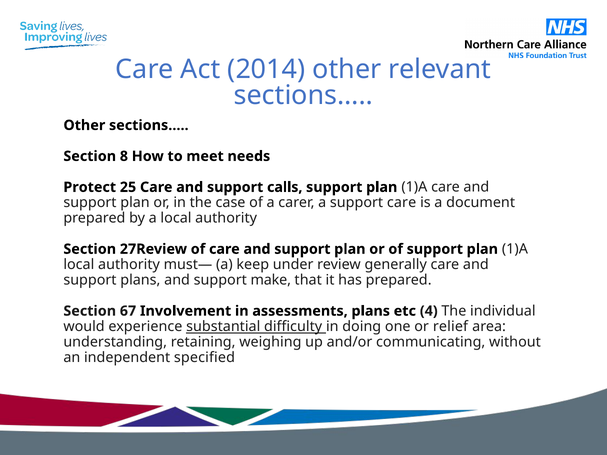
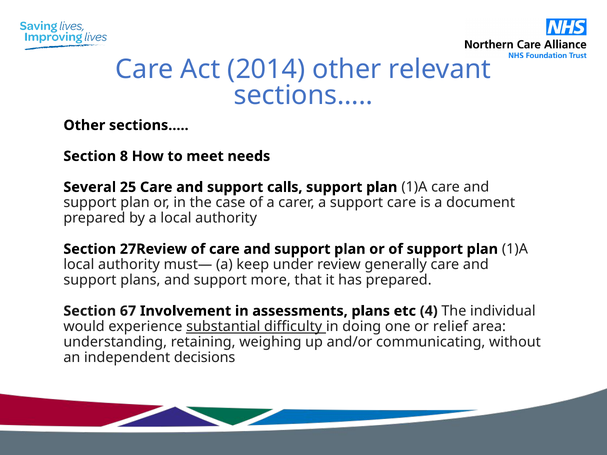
Protect: Protect -> Several
make: make -> more
specified: specified -> decisions
